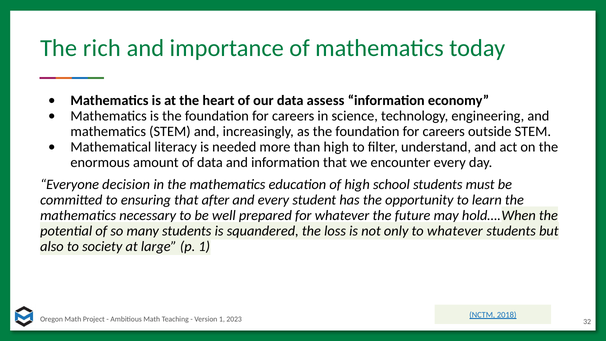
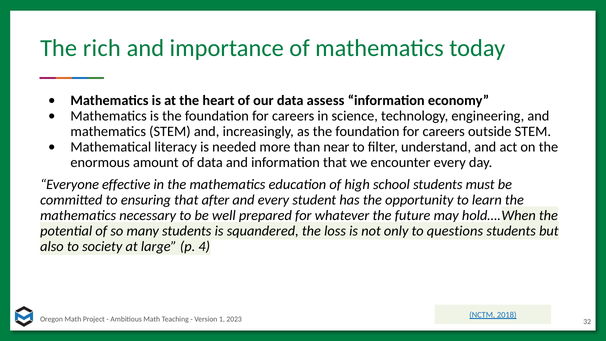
than high: high -> near
decision: decision -> effective
to whatever: whatever -> questions
p 1: 1 -> 4
